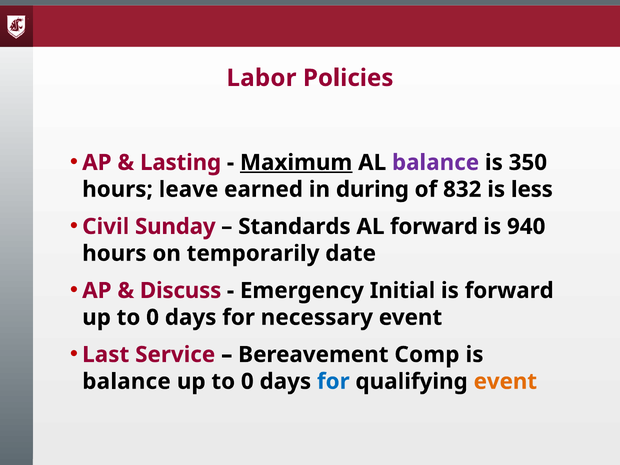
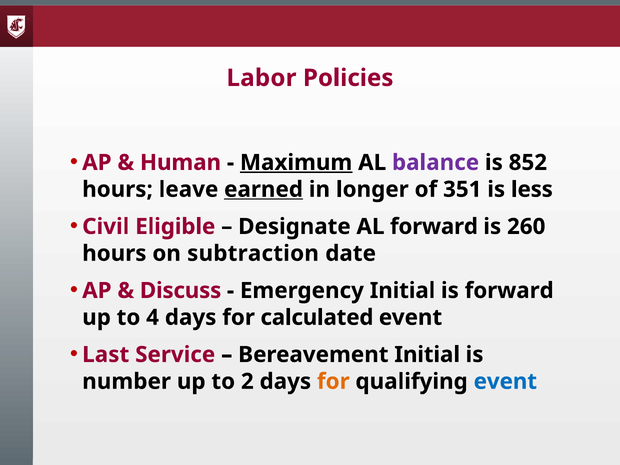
Lasting: Lasting -> Human
350: 350 -> 852
earned underline: none -> present
during: during -> longer
832: 832 -> 351
Sunday: Sunday -> Eligible
Standards: Standards -> Designate
940: 940 -> 260
temporarily: temporarily -> subtraction
0 at (153, 317): 0 -> 4
necessary: necessary -> calculated
Bereavement Comp: Comp -> Initial
balance at (127, 381): balance -> number
0 at (247, 381): 0 -> 2
for at (333, 381) colour: blue -> orange
event at (505, 381) colour: orange -> blue
